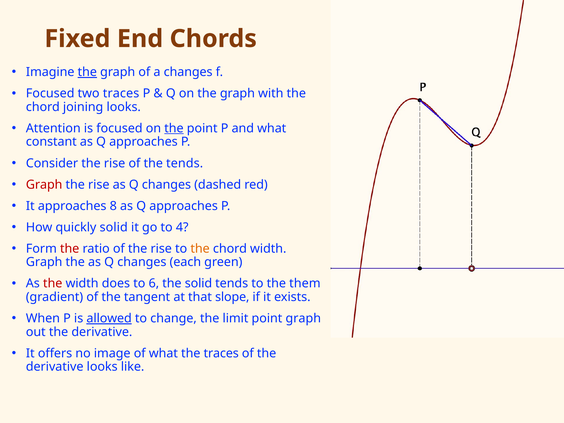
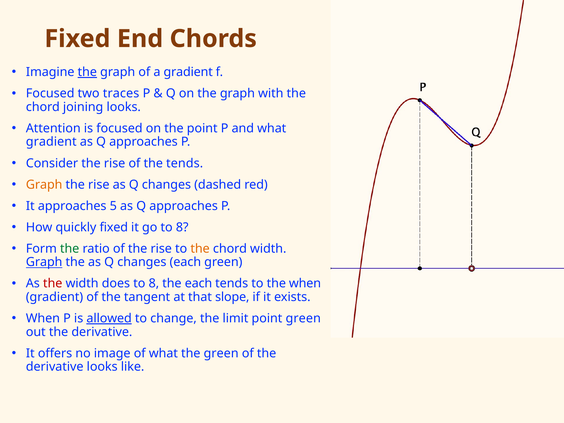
a changes: changes -> gradient
the at (174, 128) underline: present -> none
constant at (51, 142): constant -> gradient
Graph at (44, 185) colour: red -> orange
8: 8 -> 5
quickly solid: solid -> fixed
go to 4: 4 -> 8
the at (70, 249) colour: red -> green
Graph at (44, 262) underline: none -> present
6 at (154, 284): 6 -> 8
the solid: solid -> each
the them: them -> when
point graph: graph -> green
the traces: traces -> green
